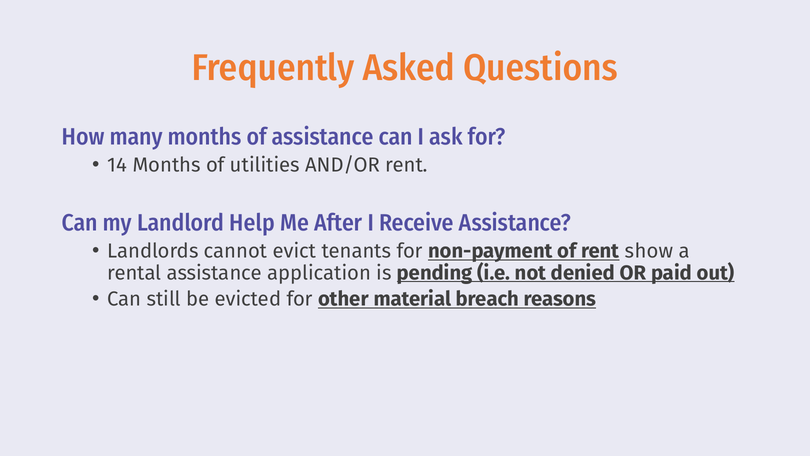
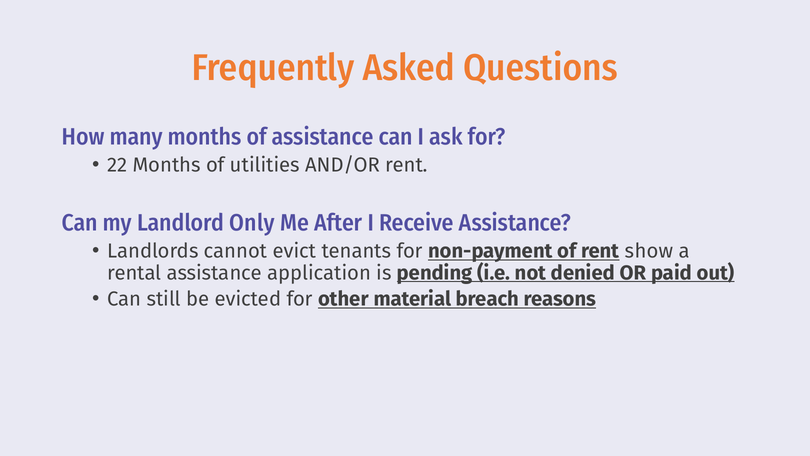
14: 14 -> 22
Help: Help -> Only
